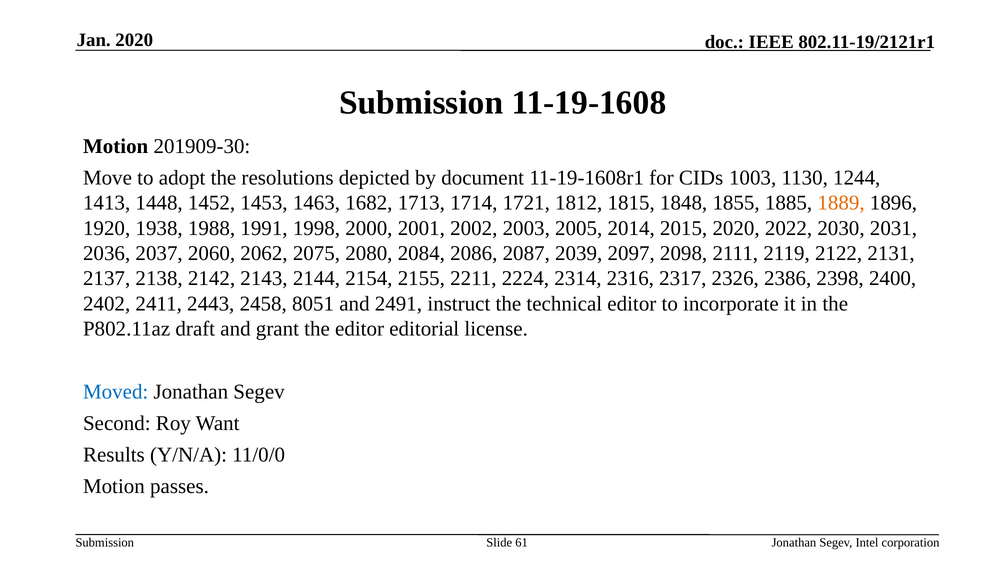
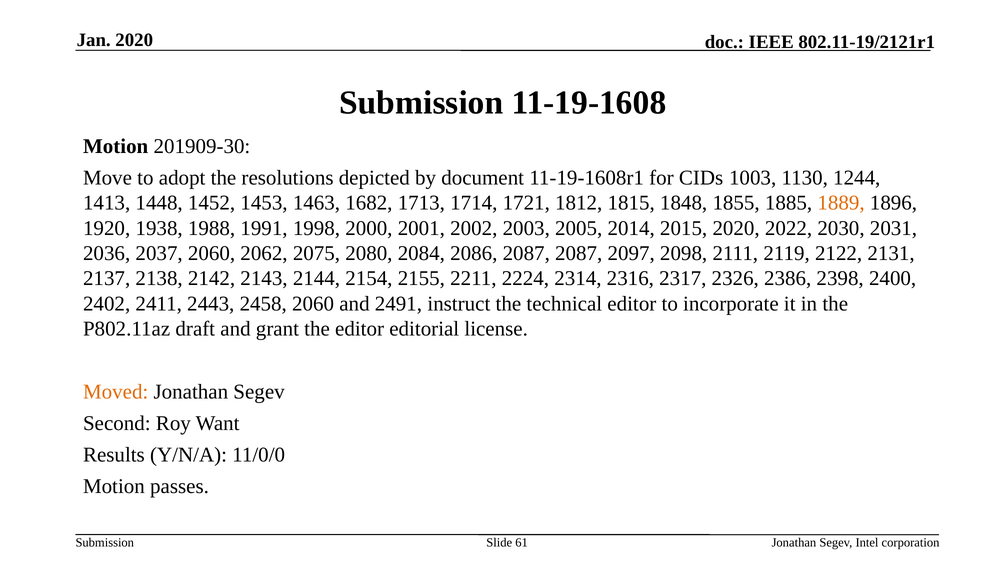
2087 2039: 2039 -> 2087
2458 8051: 8051 -> 2060
Moved colour: blue -> orange
